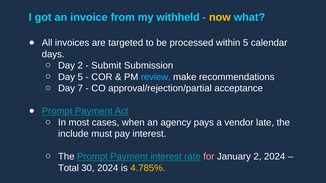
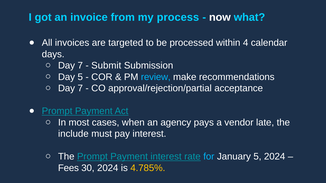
withheld: withheld -> process
now colour: yellow -> white
within 5: 5 -> 4
2 at (80, 66): 2 -> 7
for colour: pink -> light blue
January 2: 2 -> 5
Total: Total -> Fees
